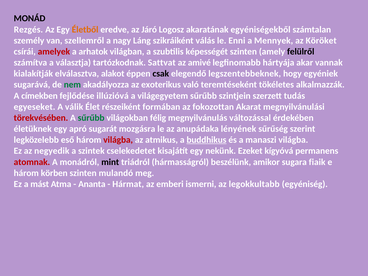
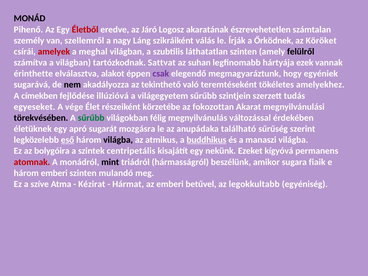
Rezgés: Rezgés -> Pihenő
Életből colour: orange -> red
egyéniségekből: egyéniségekből -> észrevehetetlen
Enni: Enni -> Írják
Mennyek: Mennyek -> Őrködnek
arhatok: arhatok -> meghal
képességét: képességét -> láthatatlan
a választja: választja -> világban
amivé: amivé -> suhan
akar: akar -> ezek
kialakítják: kialakítják -> érinthette
csak colour: black -> purple
legszentebbeknek: legszentebbeknek -> megmagyaráztunk
nem colour: green -> black
exoterikus: exoterikus -> tekinthető
alkalmazzák: alkalmazzák -> amelyekhez
válik: válik -> vége
formában: formában -> körzetébe
törekvésében colour: red -> black
lényének: lényének -> található
eső underline: none -> present
világba at (118, 140) colour: red -> black
negyedik: negyedik -> bolygóira
cselekedetet: cselekedetet -> centripetális
három körben: körben -> emberi
mást: mást -> szíve
Ananta: Ananta -> Kézirat
ismerni: ismerni -> betűvel
